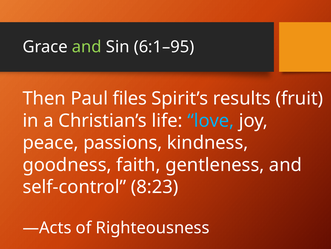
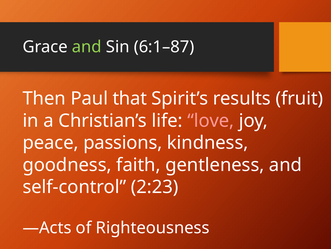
6:1–95: 6:1–95 -> 6:1–87
files: files -> that
love colour: light blue -> pink
8:23: 8:23 -> 2:23
